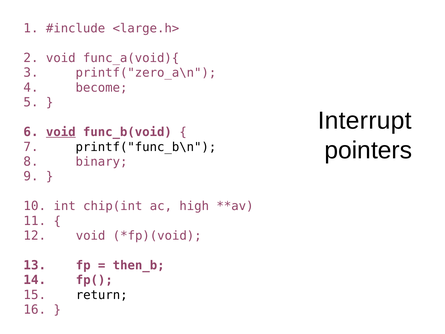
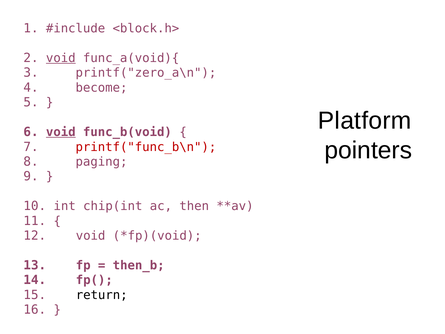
<large.h>: <large.h> -> <block.h>
void at (61, 58) underline: none -> present
Interrupt: Interrupt -> Platform
printf("func_b\n colour: black -> red
binary: binary -> paging
high: high -> then
